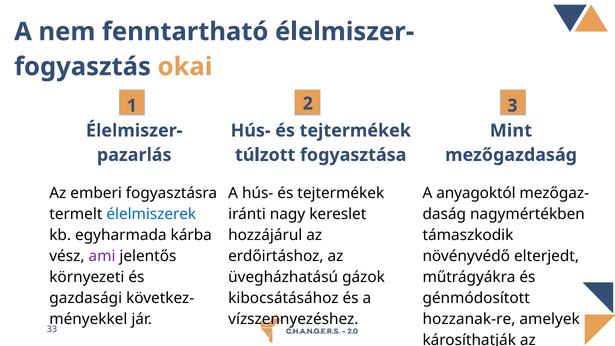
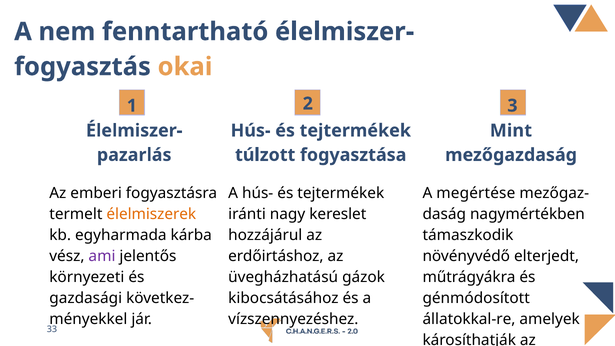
anyagoktól: anyagoktól -> megértése
élelmiszerek colour: blue -> orange
hozzanak-re: hozzanak-re -> állatokkal-re
